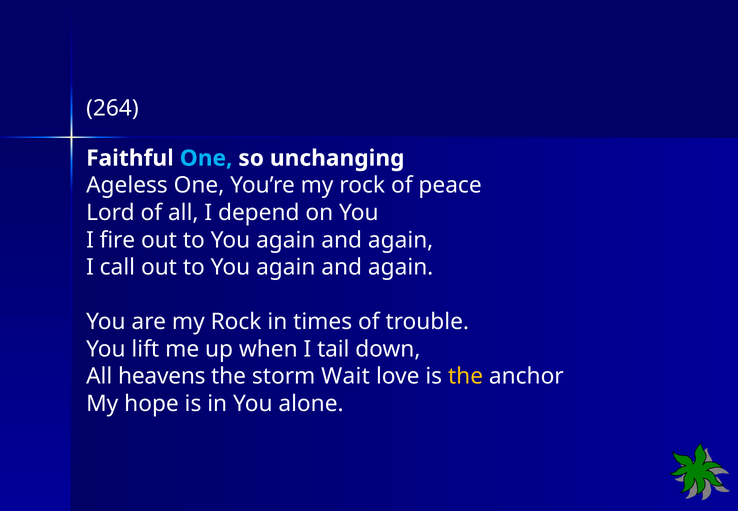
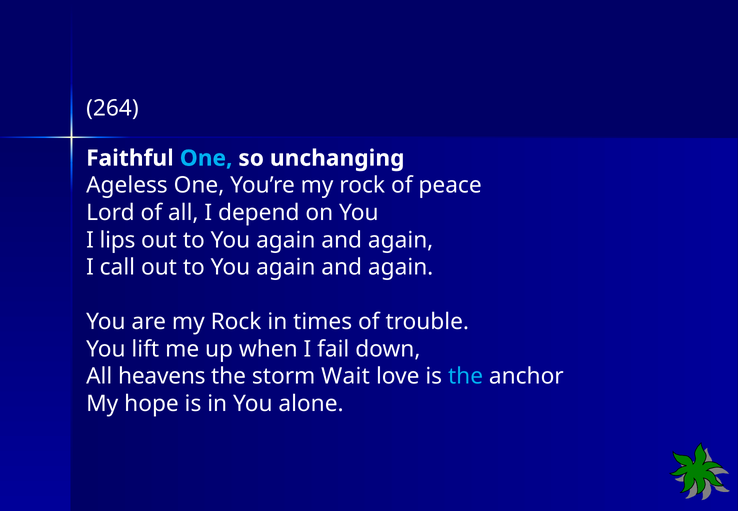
fire: fire -> lips
tail: tail -> fail
the at (466, 376) colour: yellow -> light blue
